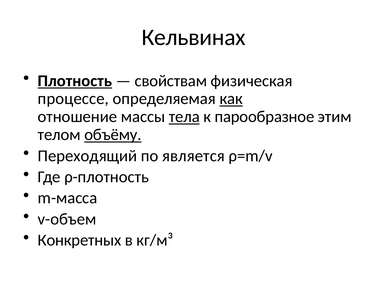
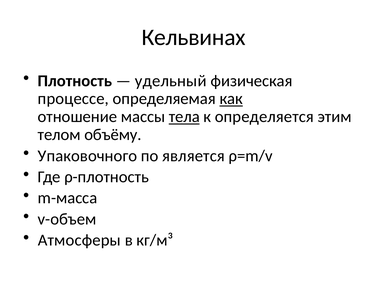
Плотность underline: present -> none
свойствам: свойствам -> удельный
парообразное: парообразное -> определяется
объёму underline: present -> none
Переходящий: Переходящий -> Упаковочного
Конкретных: Конкретных -> Атмосферы
